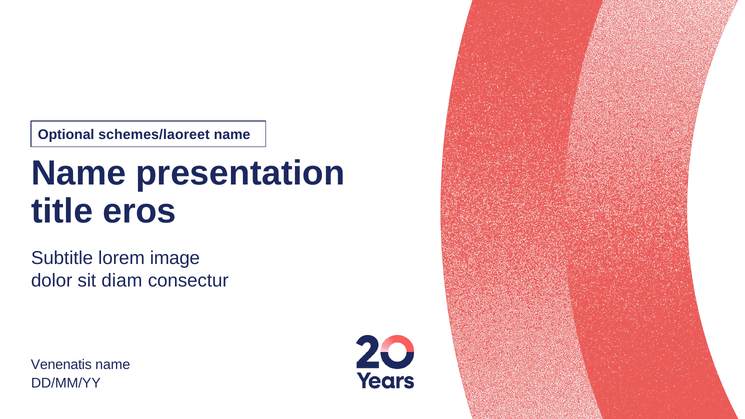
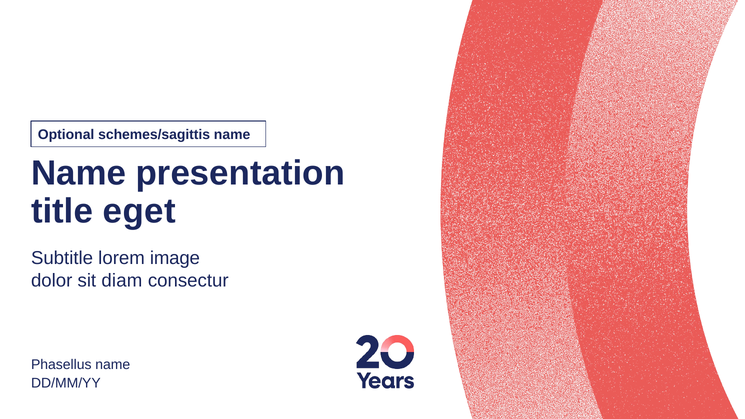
schemes/laoreet: schemes/laoreet -> schemes/sagittis
eros: eros -> eget
Venenatis: Venenatis -> Phasellus
